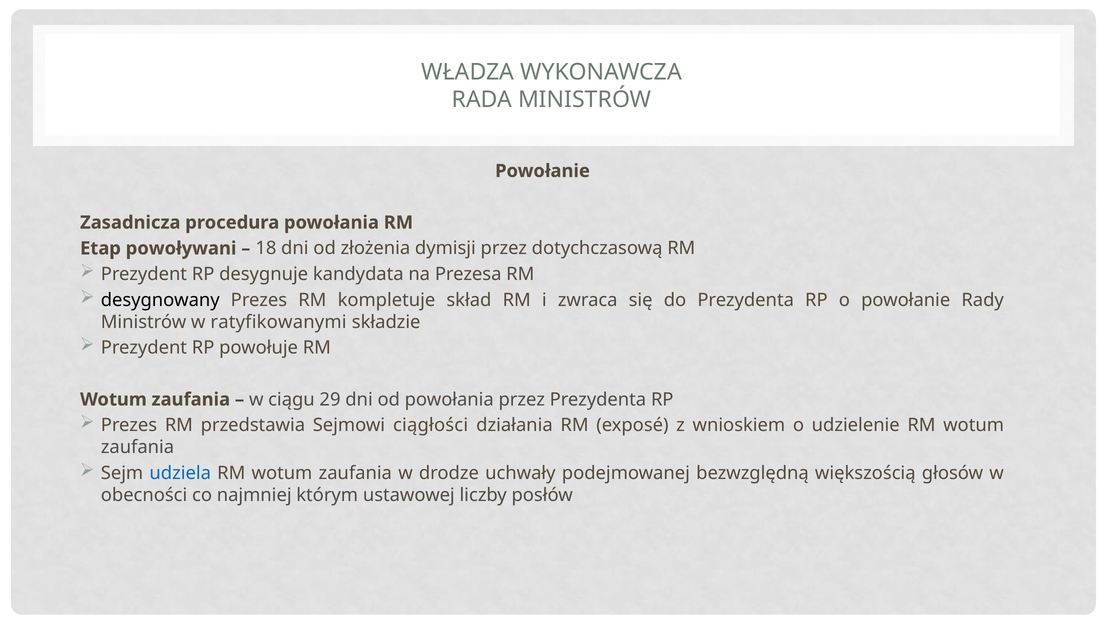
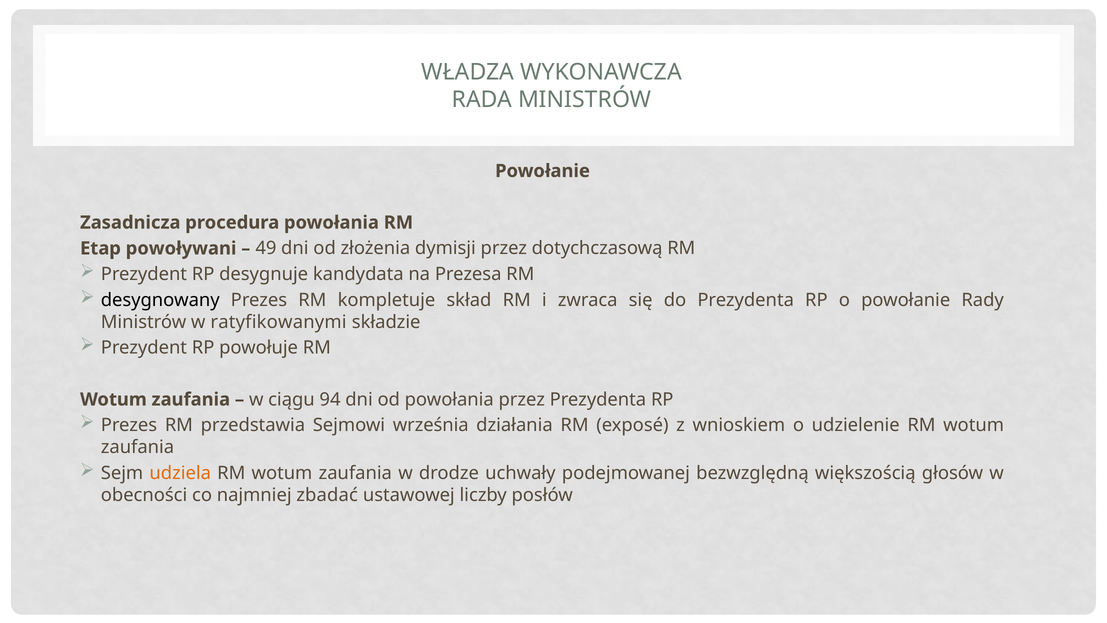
18: 18 -> 49
29: 29 -> 94
ciągłości: ciągłości -> września
udziela colour: blue -> orange
którym: którym -> zbadać
